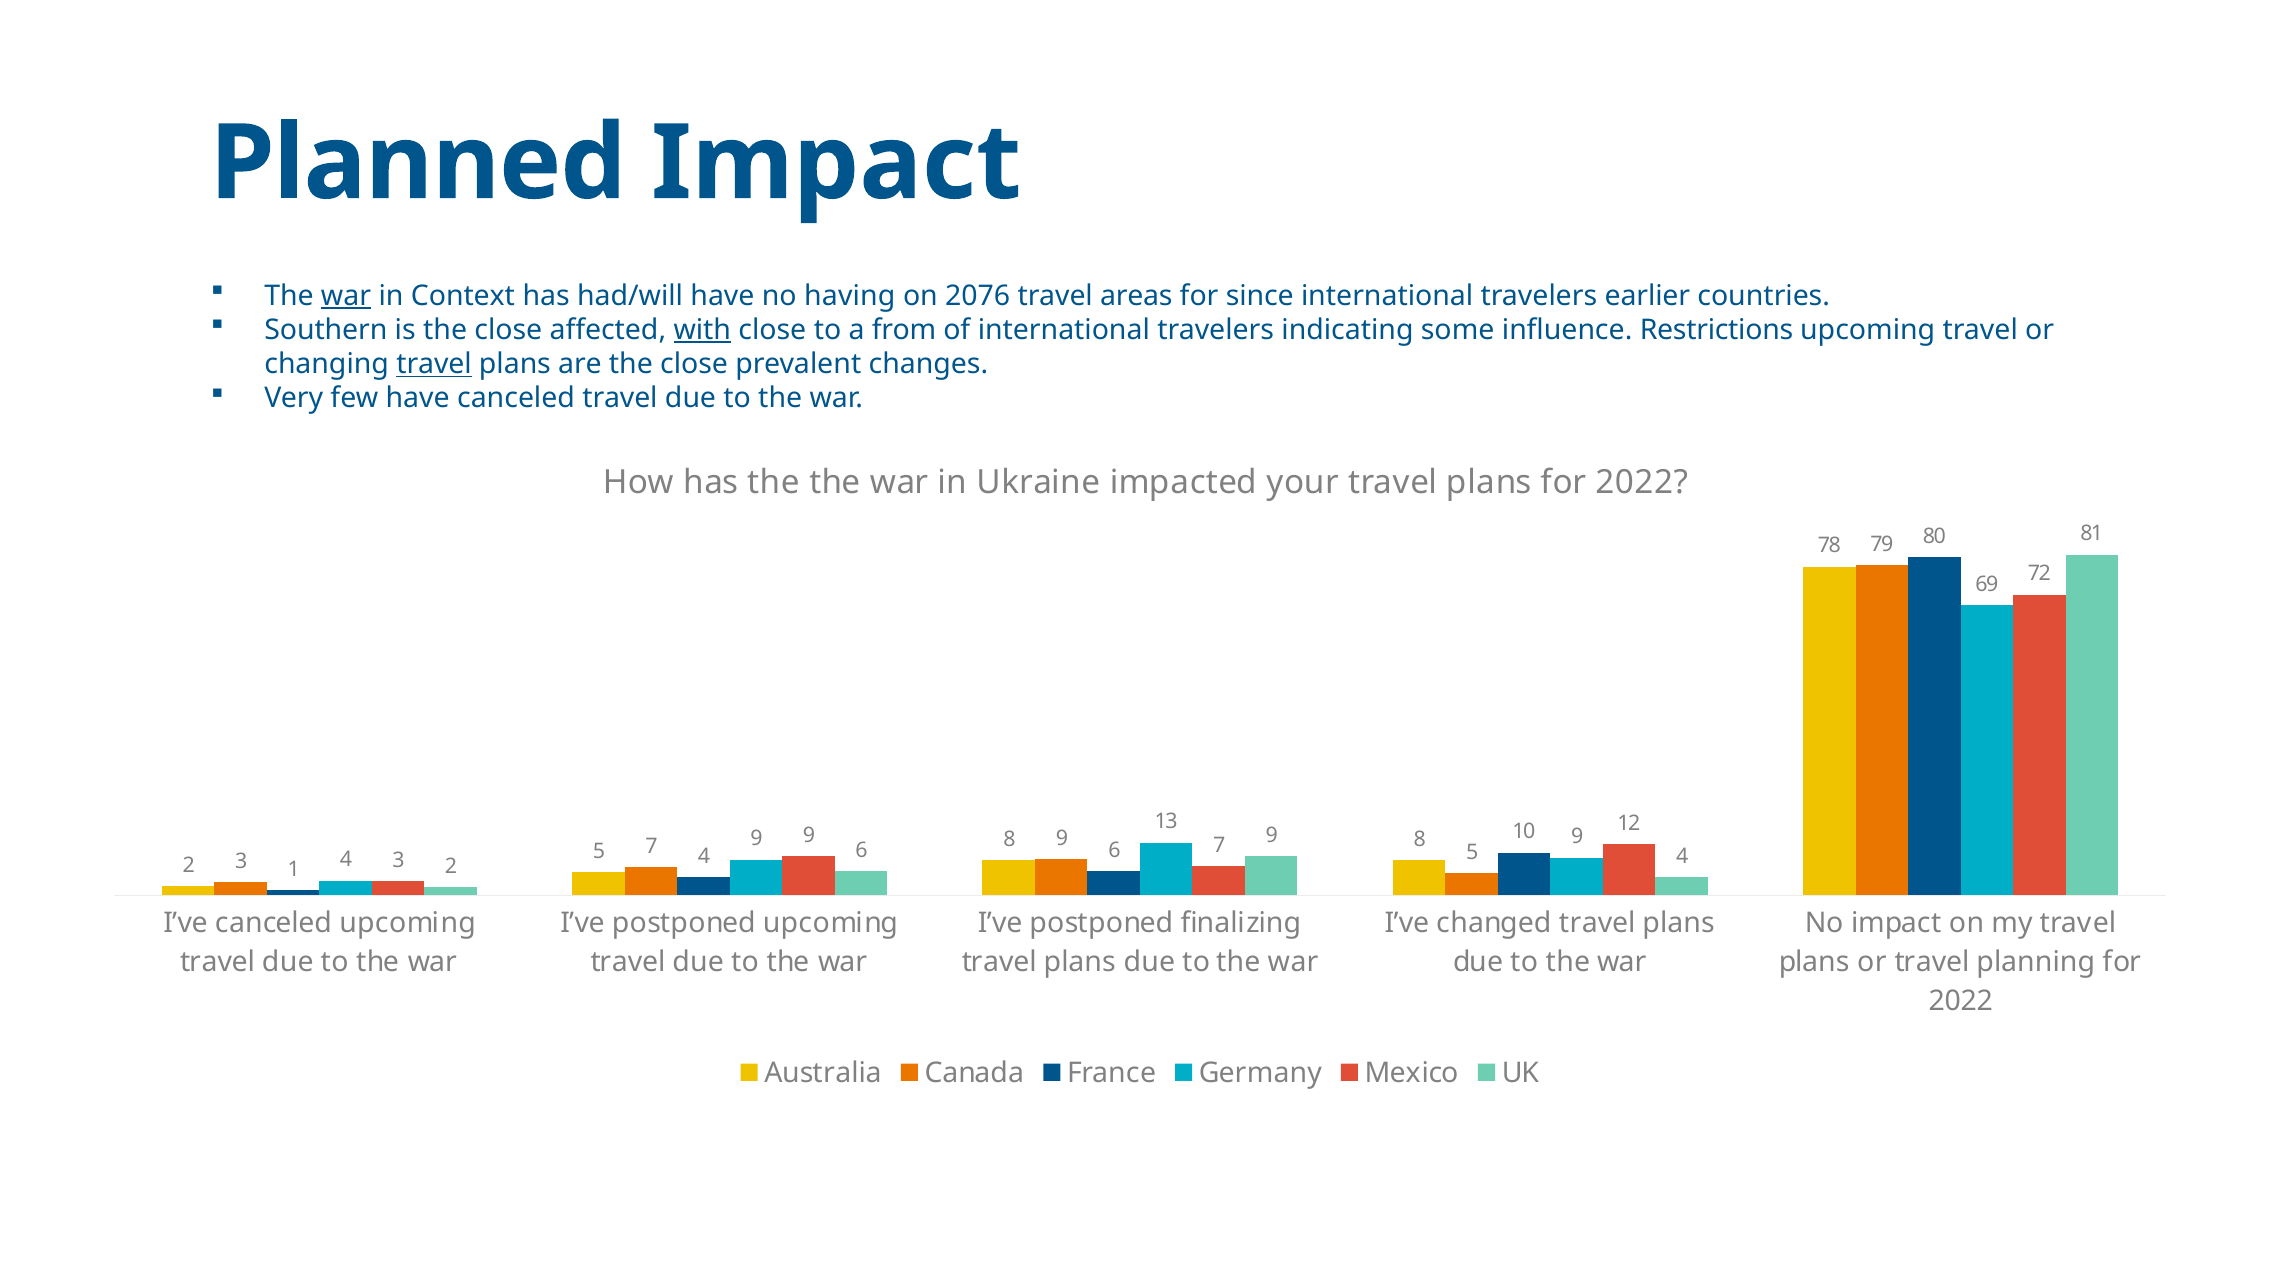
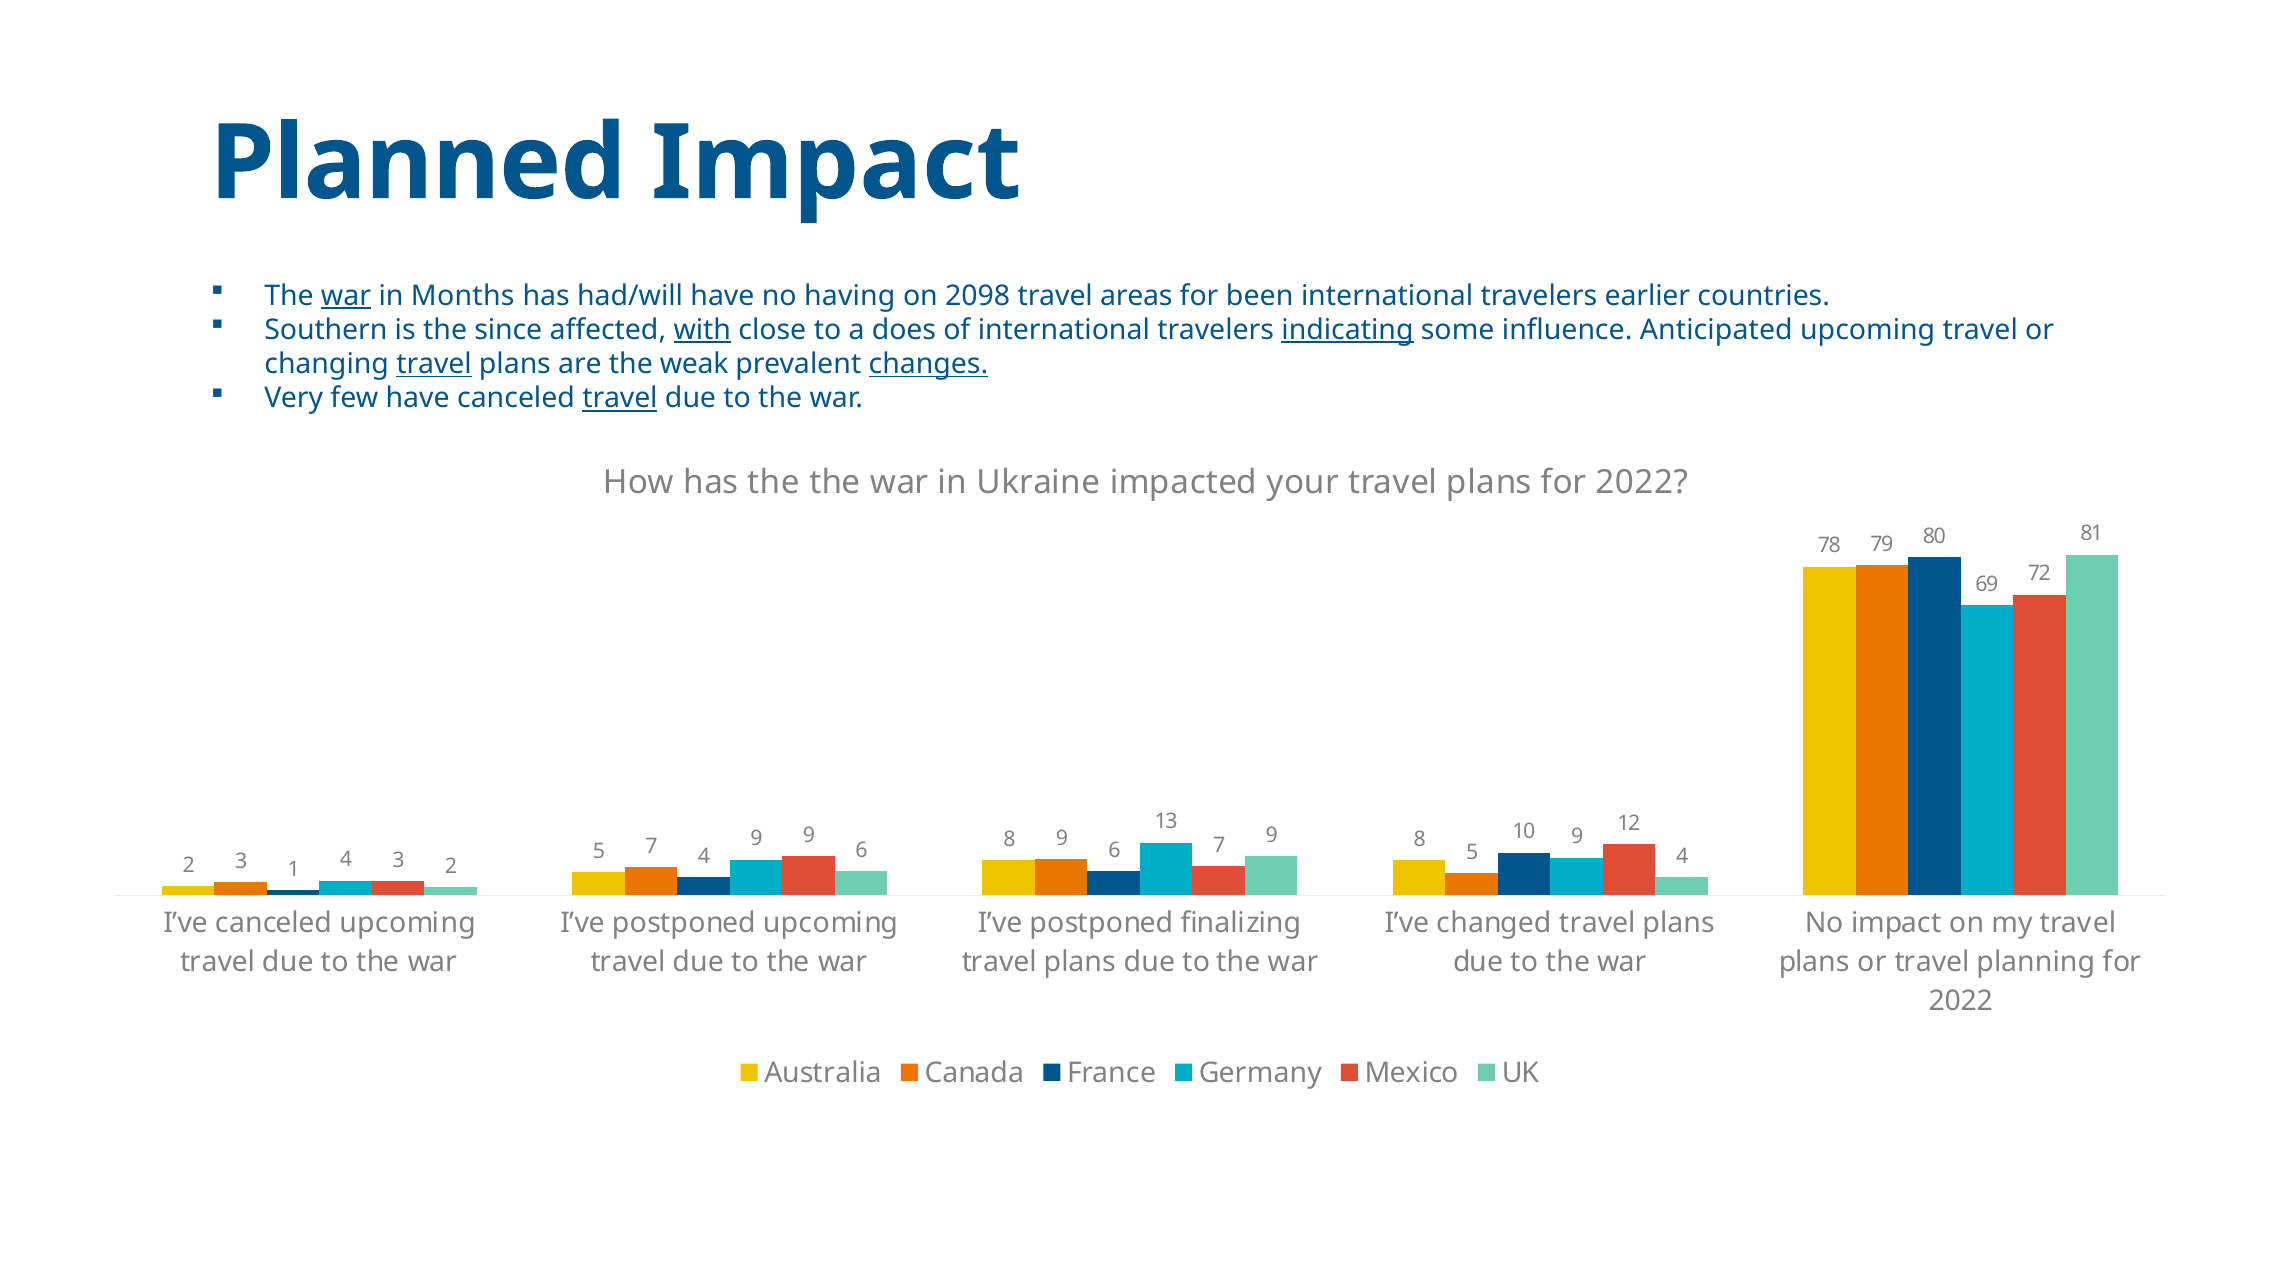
Context: Context -> Months
2076: 2076 -> 2098
since: since -> been
is the close: close -> since
from: from -> does
indicating underline: none -> present
Restrictions: Restrictions -> Anticipated
are the close: close -> weak
changes underline: none -> present
travel at (620, 398) underline: none -> present
